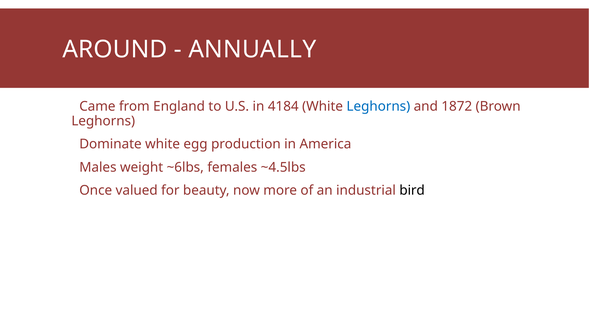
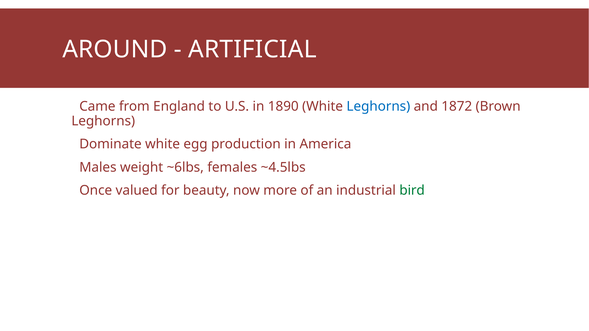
ANNUALLY: ANNUALLY -> ARTIFICIAL
4184: 4184 -> 1890
bird colour: black -> green
